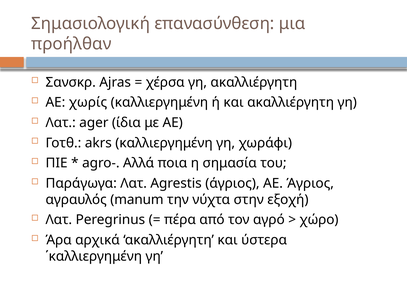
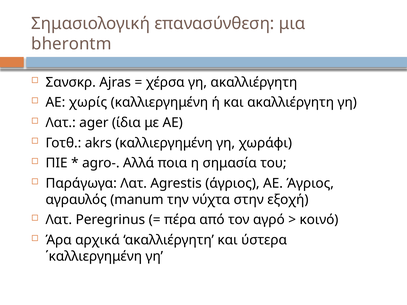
προήλθαν: προήλθαν -> bherontm
χώρο: χώρο -> κοινό
